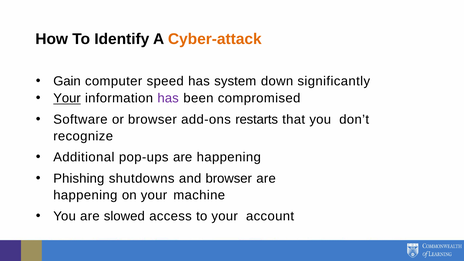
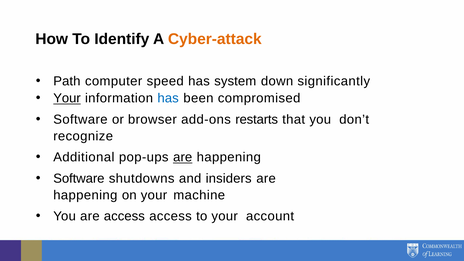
Gain: Gain -> Path
has at (168, 98) colour: purple -> blue
are at (183, 157) underline: none -> present
Phishing at (79, 178): Phishing -> Software
and browser: browser -> insiders
are slowed: slowed -> access
